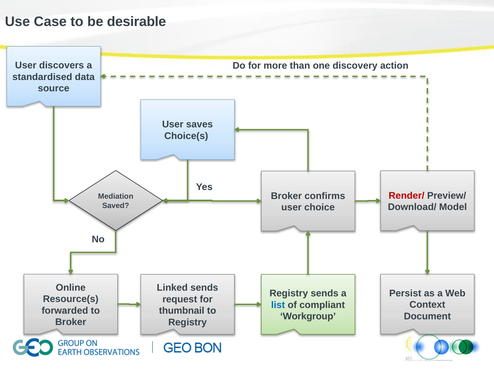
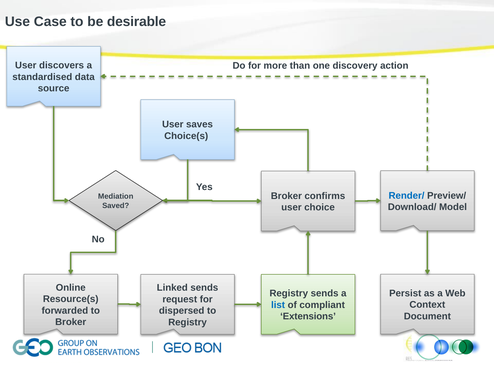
Render/ colour: red -> blue
thumbnail: thumbnail -> dispersed
Workgroup: Workgroup -> Extensions
